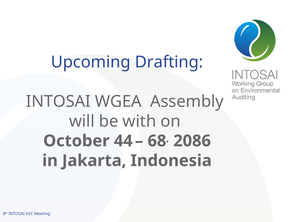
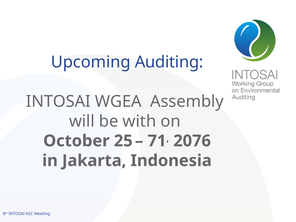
Drafting: Drafting -> Auditing
44: 44 -> 25
68: 68 -> 71
2086: 2086 -> 2076
